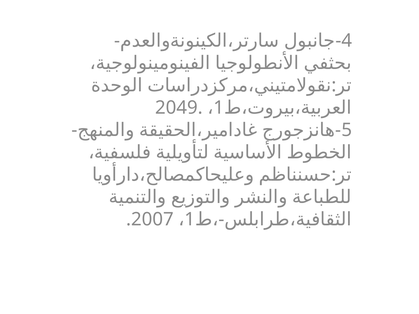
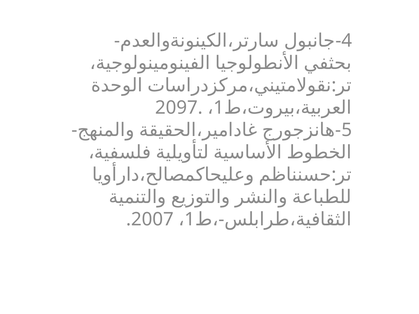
2049: 2049 -> 2097
